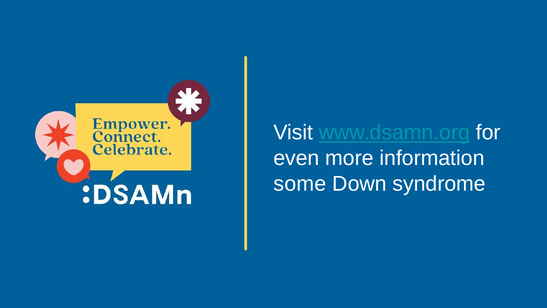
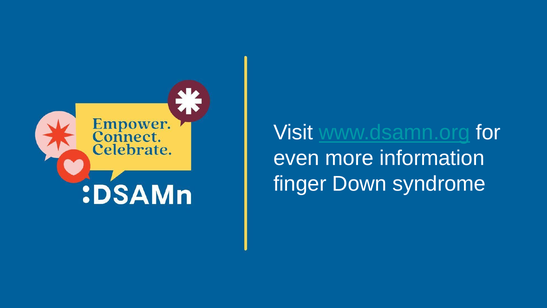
some: some -> finger
